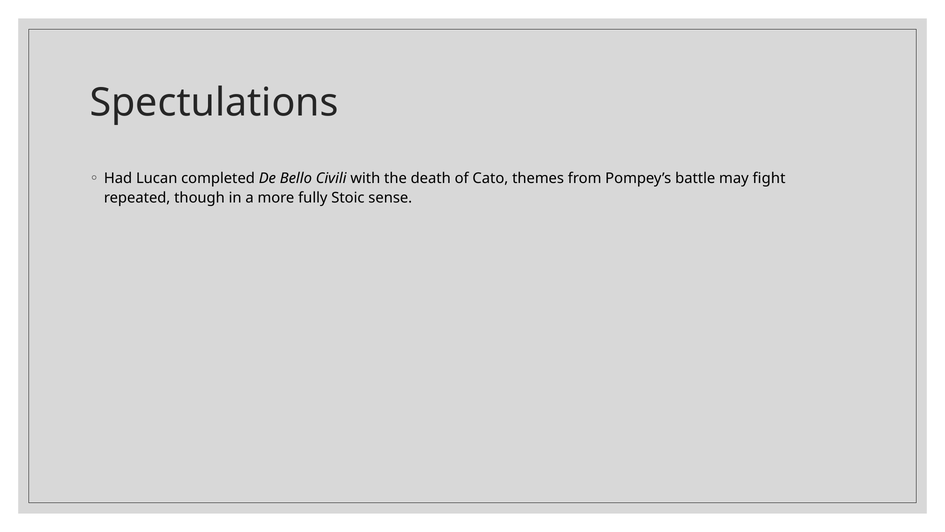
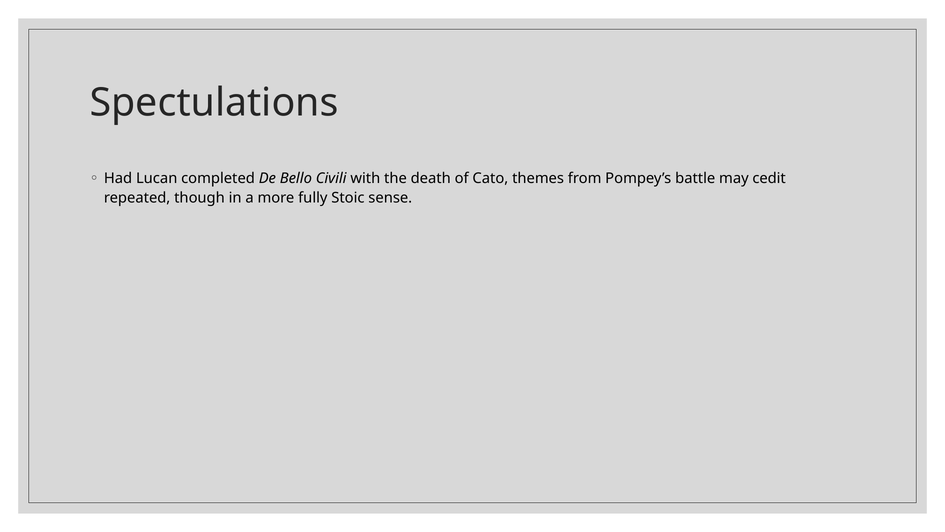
fight: fight -> cedit
